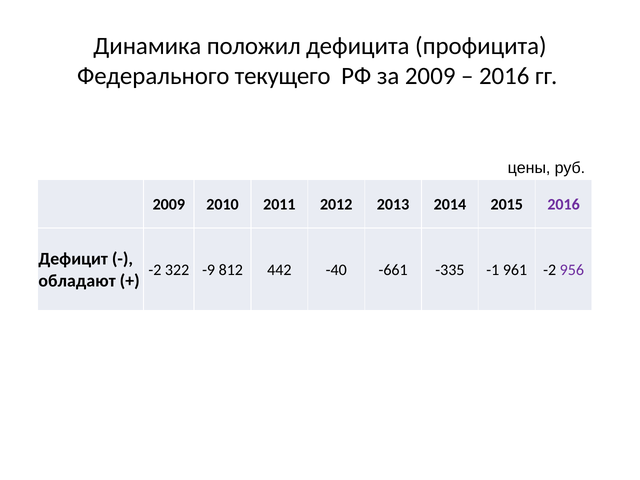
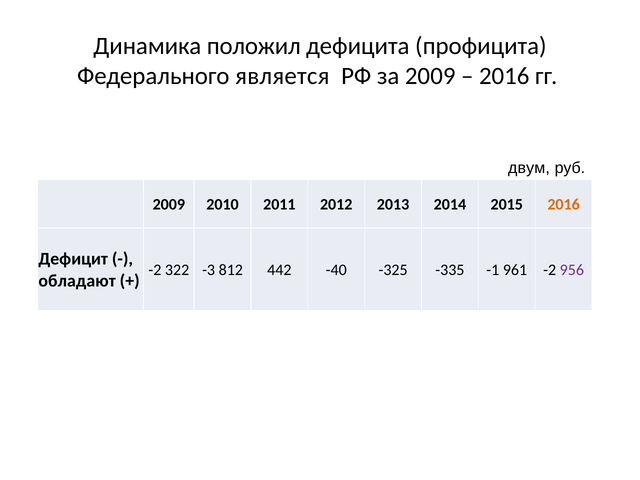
текущего: текущего -> является
цены: цены -> двум
2016 at (564, 204) colour: purple -> orange
-9: -9 -> -3
-661: -661 -> -325
